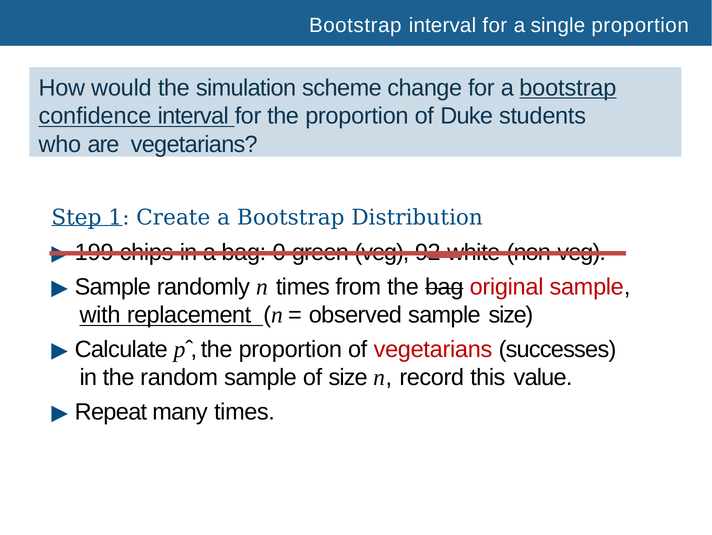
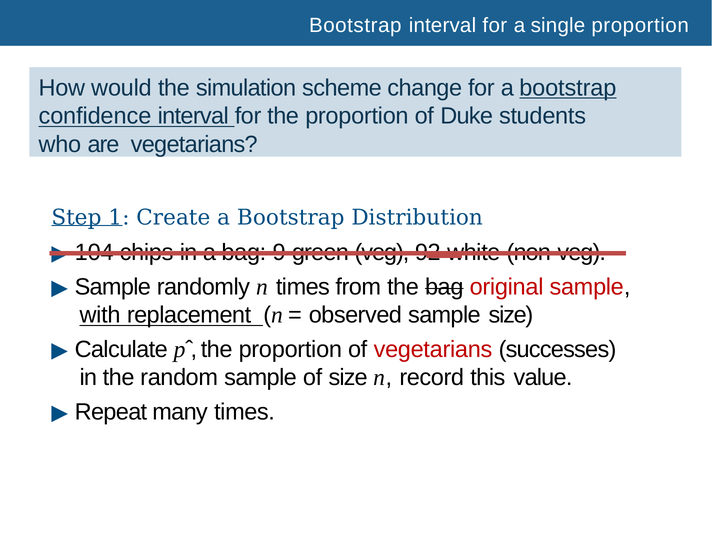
199: 199 -> 104
0: 0 -> 9
